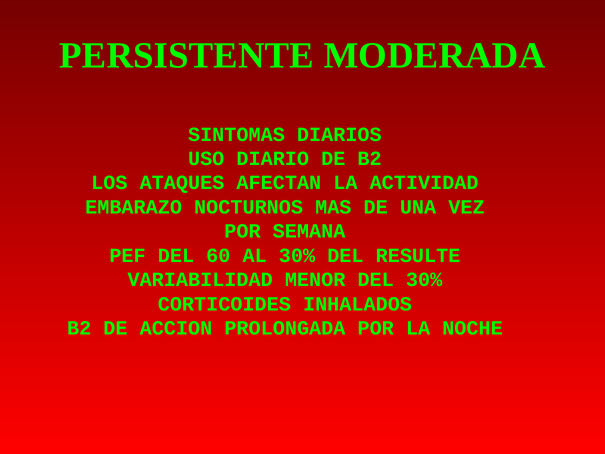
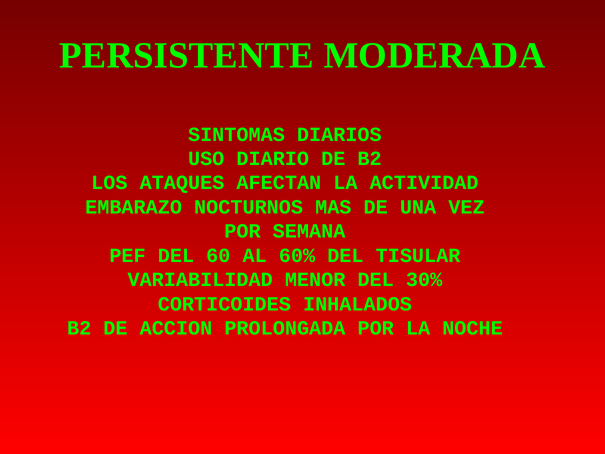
AL 30%: 30% -> 60%
RESULTE: RESULTE -> TISULAR
